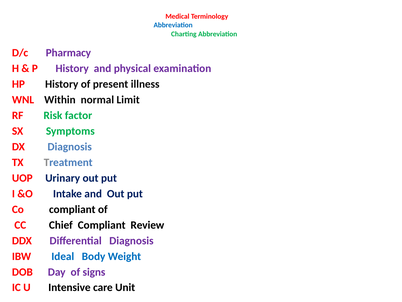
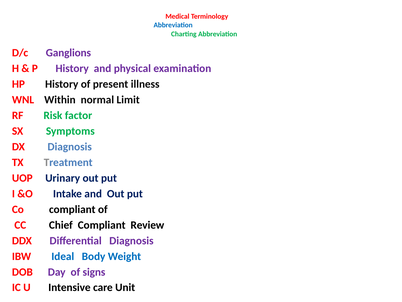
Pharmacy: Pharmacy -> Ganglions
